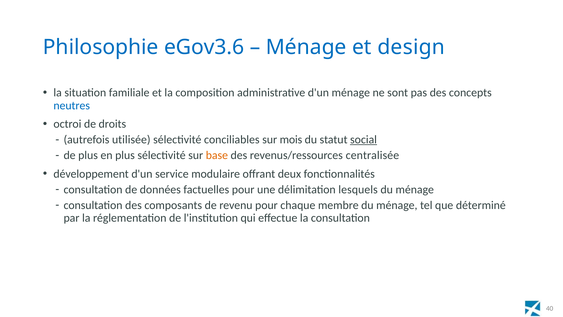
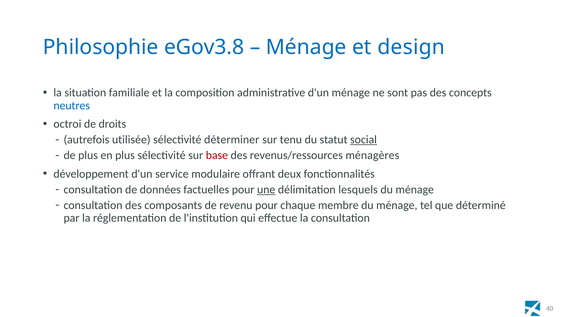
eGov3.6: eGov3.6 -> eGov3.8
conciliables: conciliables -> déterminer
mois: mois -> tenu
base colour: orange -> red
centralisée: centralisée -> ménagères
une underline: none -> present
